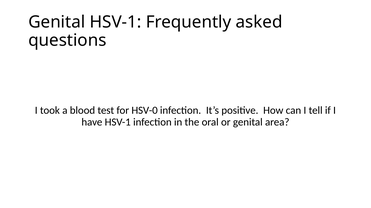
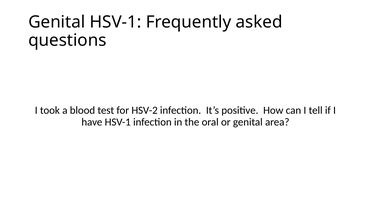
HSV-0: HSV-0 -> HSV-2
